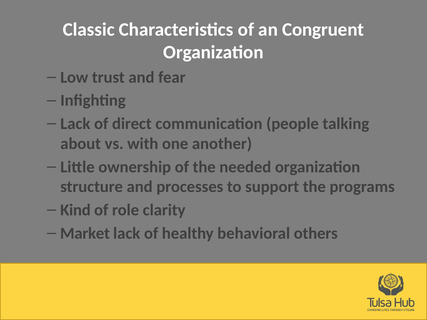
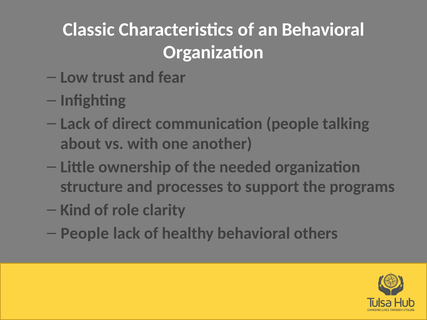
an Congruent: Congruent -> Behavioral
Market at (85, 234): Market -> People
